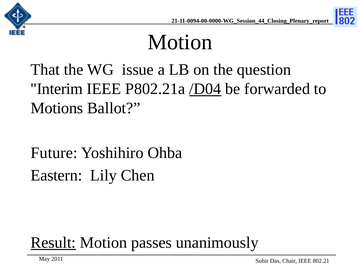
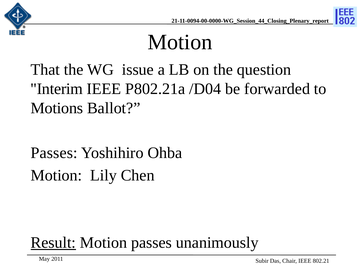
/D04 underline: present -> none
Future at (54, 153): Future -> Passes
Eastern at (56, 175): Eastern -> Motion
